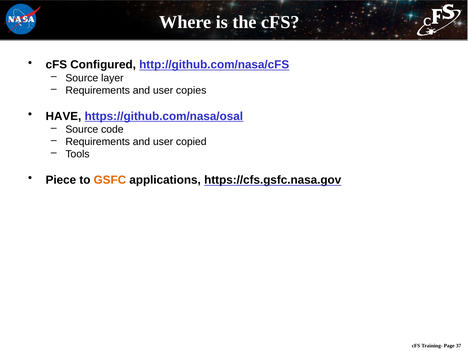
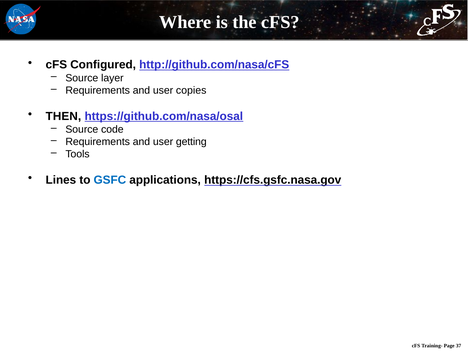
HAVE: HAVE -> THEN
copied: copied -> getting
Piece: Piece -> Lines
GSFC colour: orange -> blue
